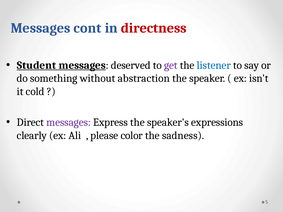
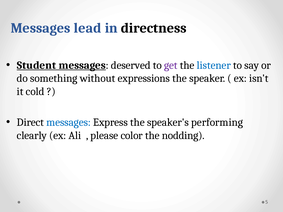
cont: cont -> lead
directness colour: red -> black
abstraction: abstraction -> expressions
messages at (69, 122) colour: purple -> blue
expressions: expressions -> performing
sadness: sadness -> nodding
